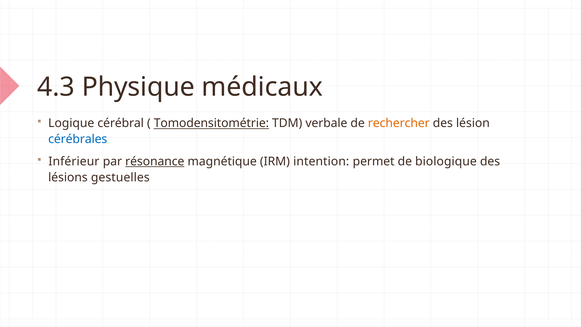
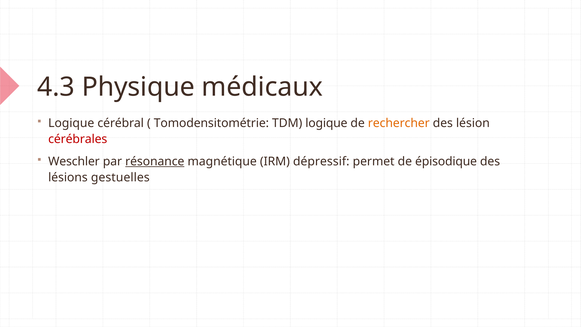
Tomodensitométrie underline: present -> none
TDM verbale: verbale -> logique
cérébrales colour: blue -> red
Inférieur: Inférieur -> Weschler
intention: intention -> dépressif
biologique: biologique -> épisodique
